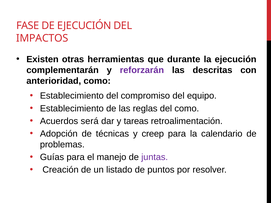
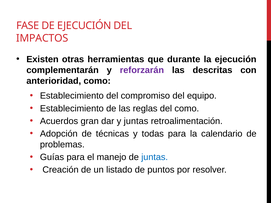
será: será -> gran
y tareas: tareas -> juntas
creep: creep -> todas
juntas at (155, 157) colour: purple -> blue
